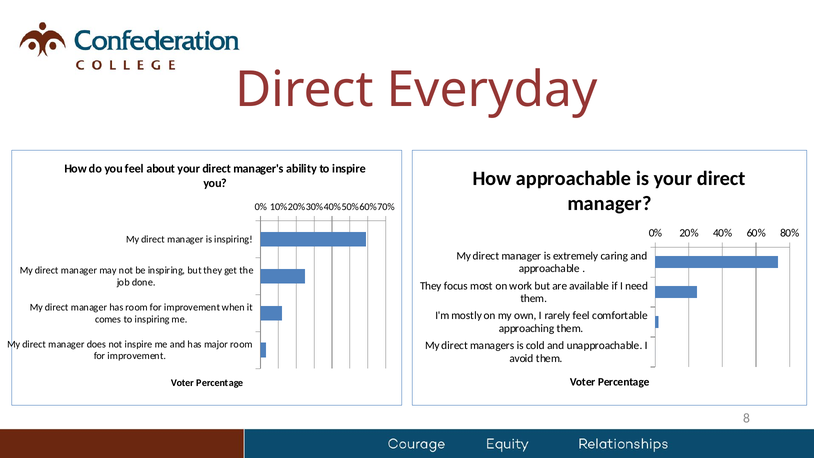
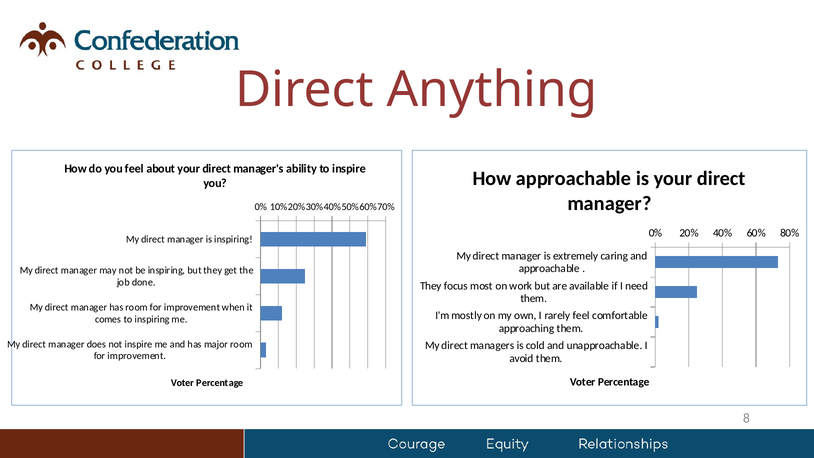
Everyday: Everyday -> Anything
